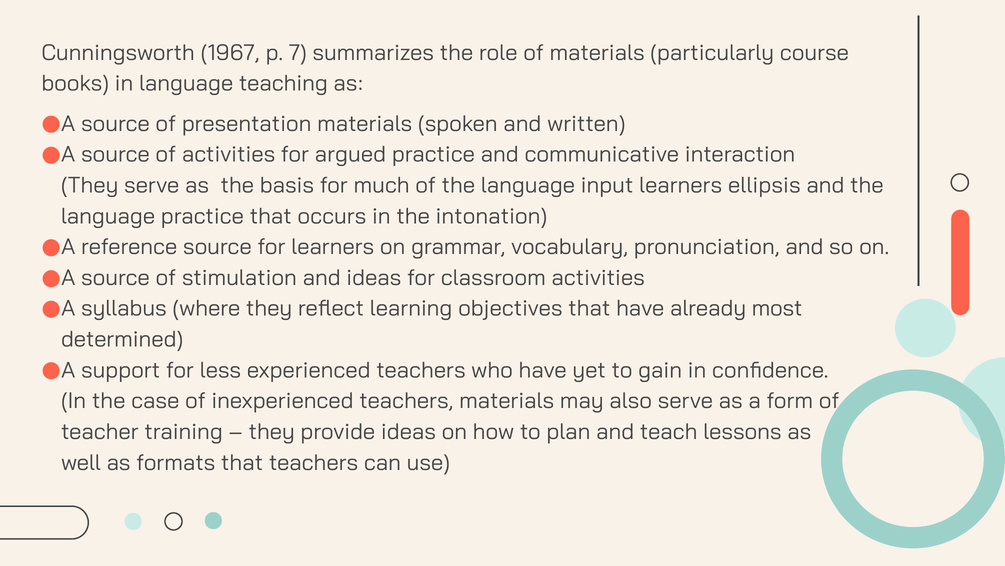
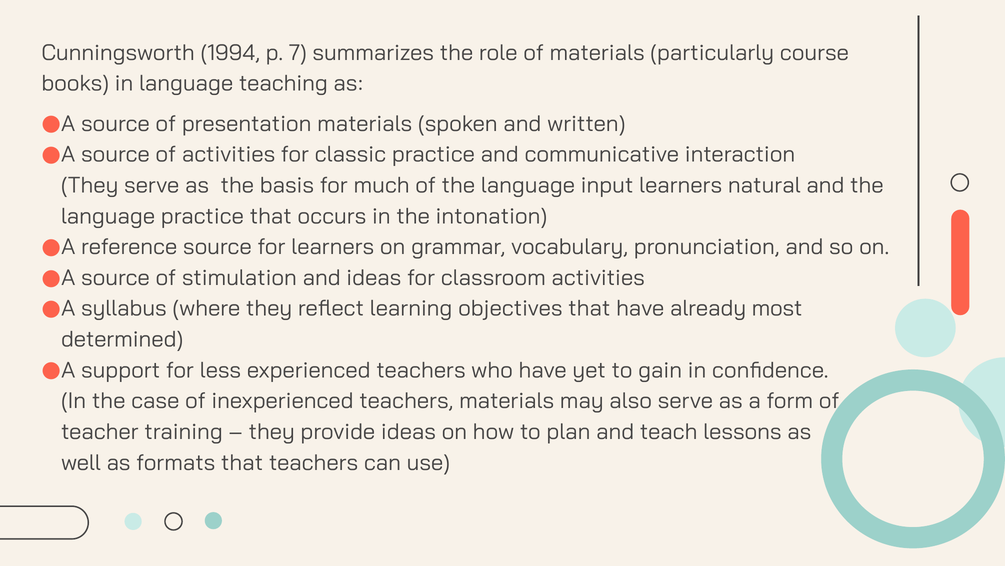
1967: 1967 -> 1994
argued: argued -> classic
ellipsis: ellipsis -> natural
